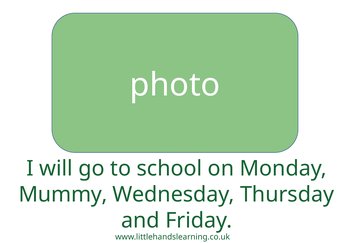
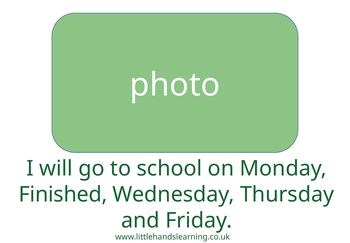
Mummy: Mummy -> Finished
